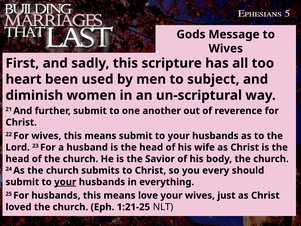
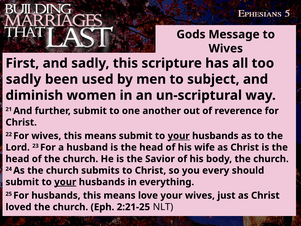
heart at (24, 79): heart -> sadly
your at (179, 136) underline: none -> present
1:21-25: 1:21-25 -> 2:21-25
